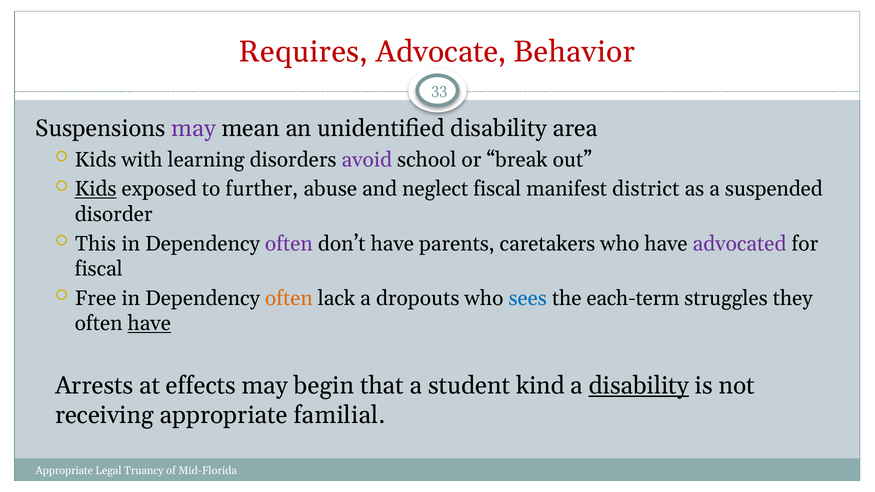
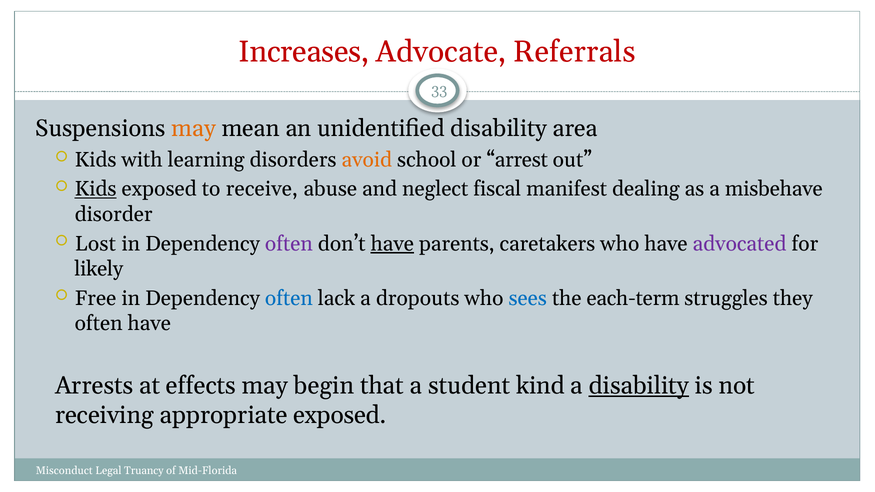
Requires: Requires -> Increases
Behavior: Behavior -> Referrals
may at (194, 129) colour: purple -> orange
avoid colour: purple -> orange
break: break -> arrest
further: further -> receive
district: district -> dealing
suspended: suspended -> misbehave
This: This -> Lost
have at (392, 244) underline: none -> present
fiscal at (99, 269): fiscal -> likely
often at (289, 298) colour: orange -> blue
have at (149, 324) underline: present -> none
appropriate familial: familial -> exposed
Appropriate at (64, 471): Appropriate -> Misconduct
